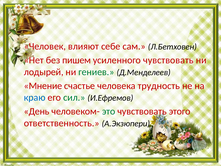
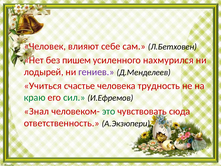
усиленного чувствовать: чувствовать -> нахмурился
гениев colour: green -> purple
Мнение: Мнение -> Учиться
краю colour: blue -> green
День: День -> Знал
этого: этого -> сюда
